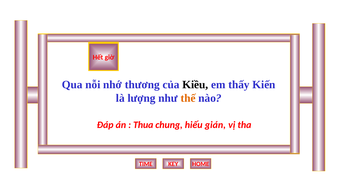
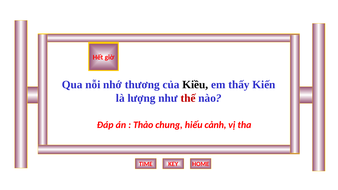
thế colour: orange -> red
Thua: Thua -> Thảo
gián: gián -> cảnh
